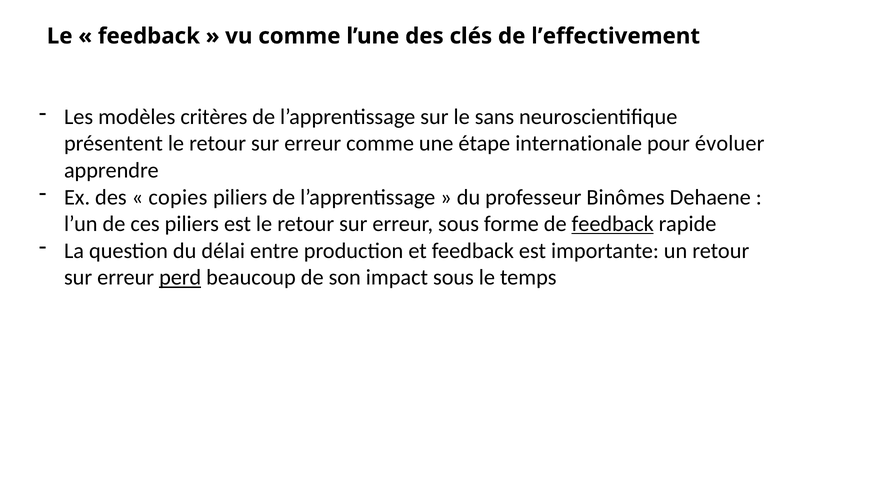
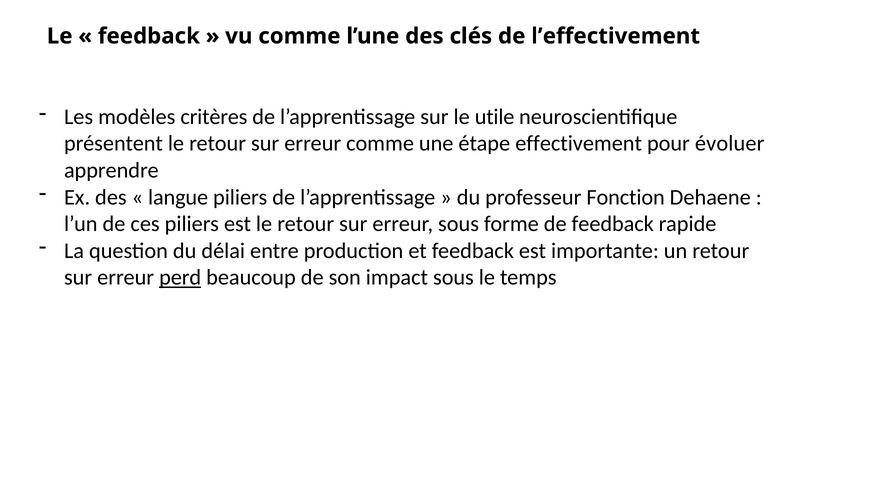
sans: sans -> utile
internationale: internationale -> effectivement
copies: copies -> langue
Binômes: Binômes -> Fonction
feedback at (613, 224) underline: present -> none
